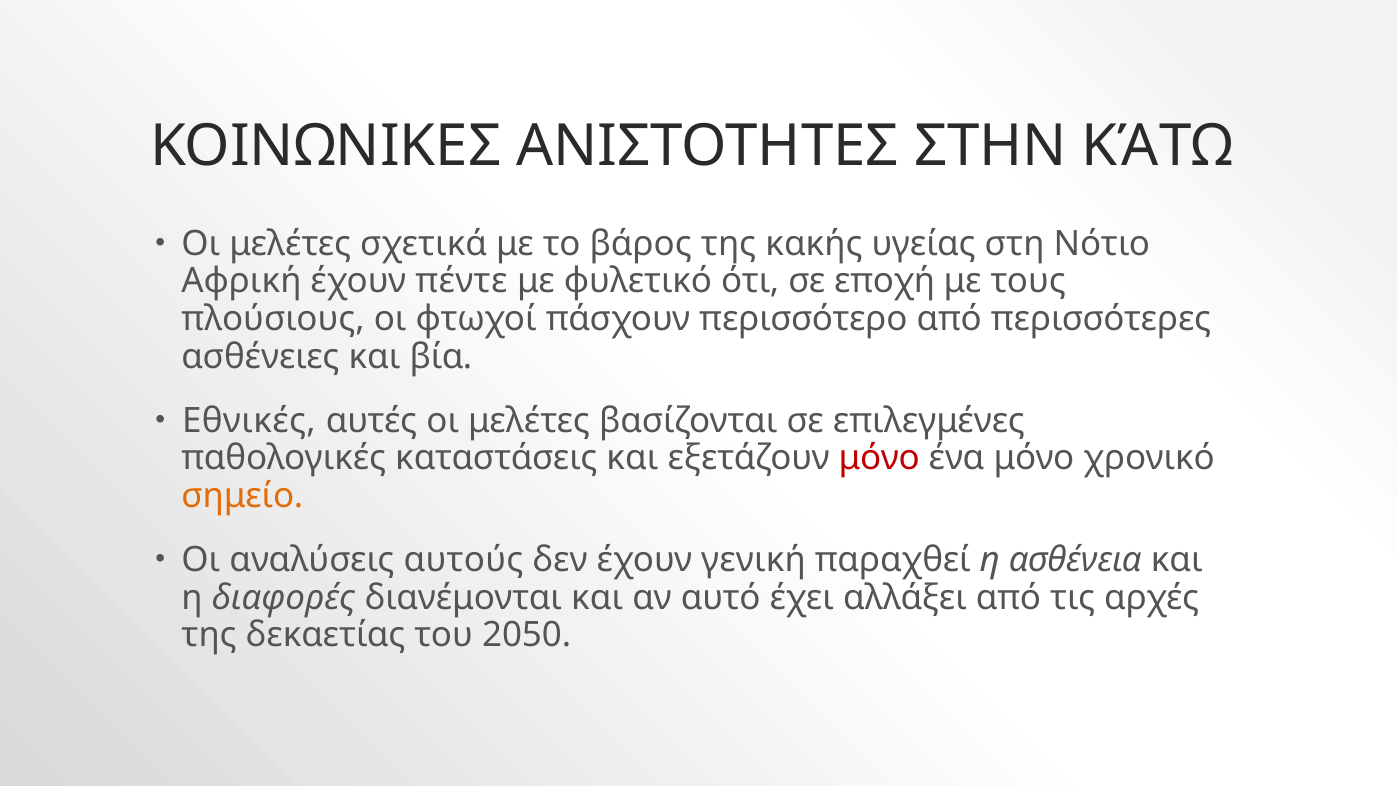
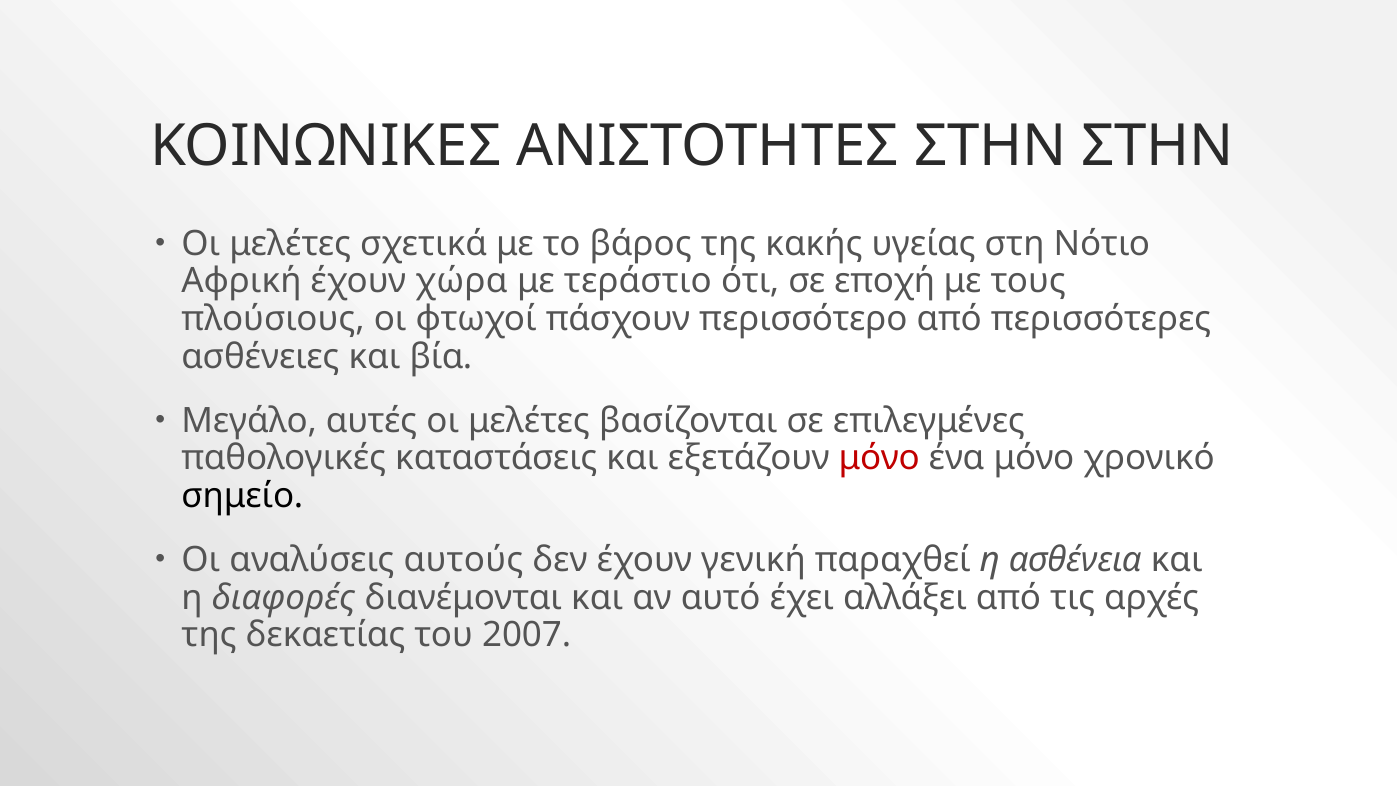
ΣΤΗΝ ΚΆΤΩ: ΚΆΤΩ -> ΣΤΗΝ
πέντε: πέντε -> χώρα
φυλετικό: φυλετικό -> τεράστιο
Εθνικές: Εθνικές -> Μεγάλο
σημείο colour: orange -> black
2050: 2050 -> 2007
